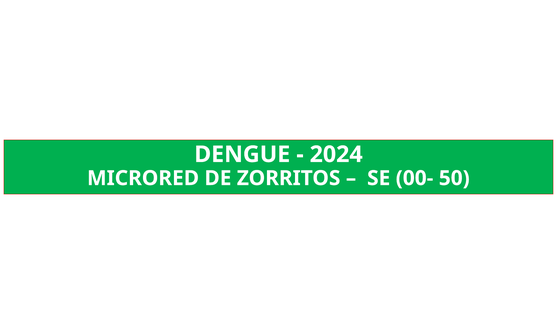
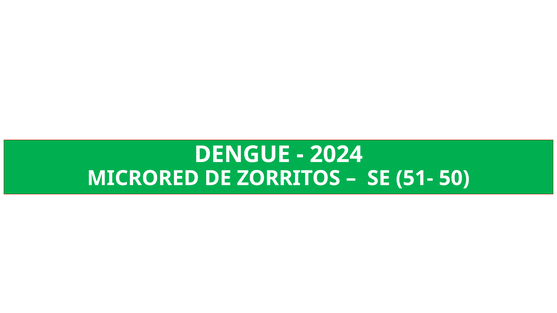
00-: 00- -> 51-
